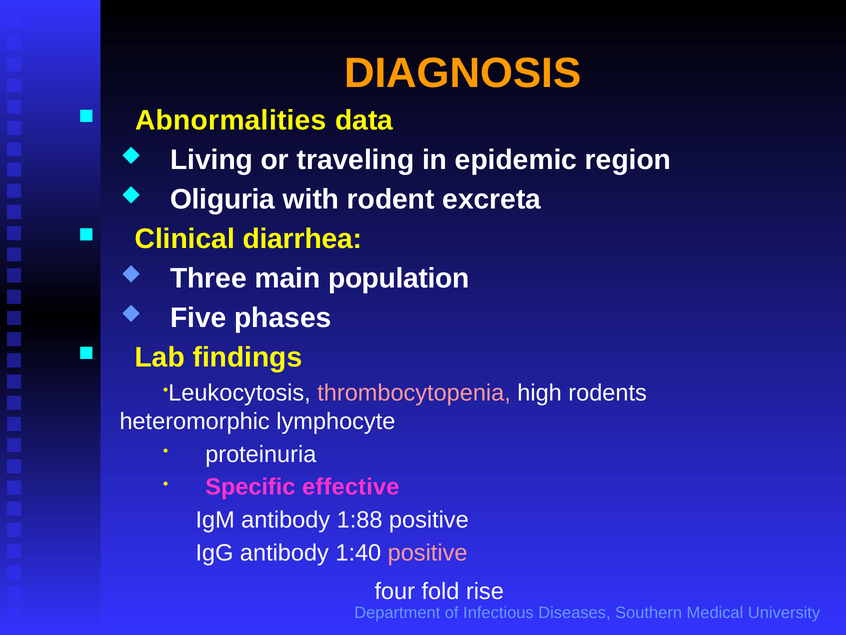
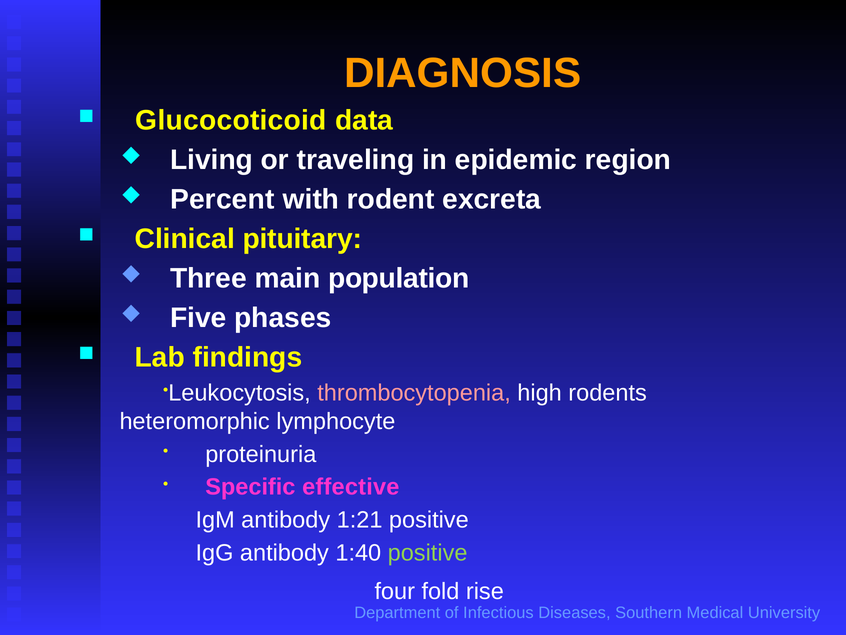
Abnormalities: Abnormalities -> Glucocoticoid
Oliguria: Oliguria -> Percent
diarrhea: diarrhea -> pituitary
1:88: 1:88 -> 1:21
positive at (428, 553) colour: pink -> light green
